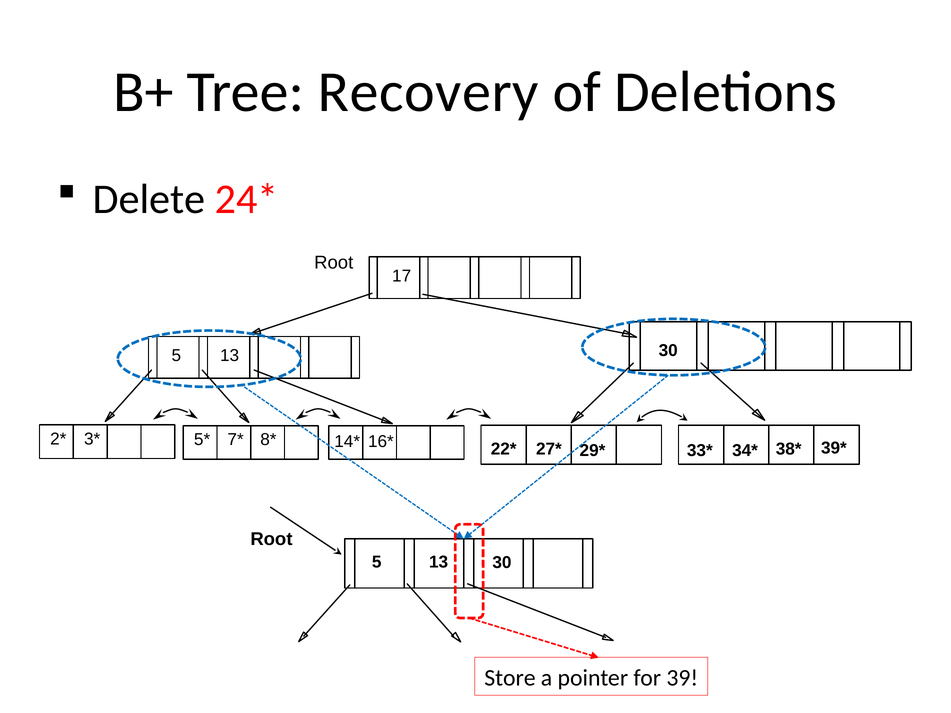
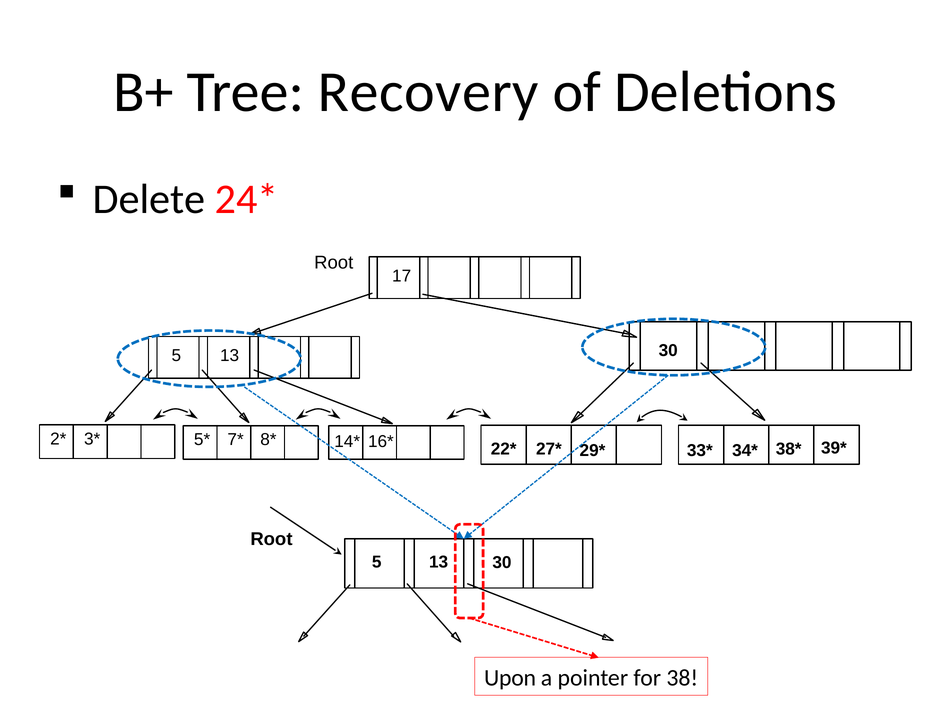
Store: Store -> Upon
39: 39 -> 38
